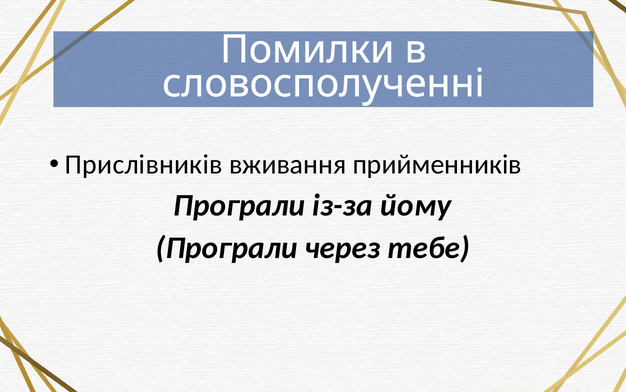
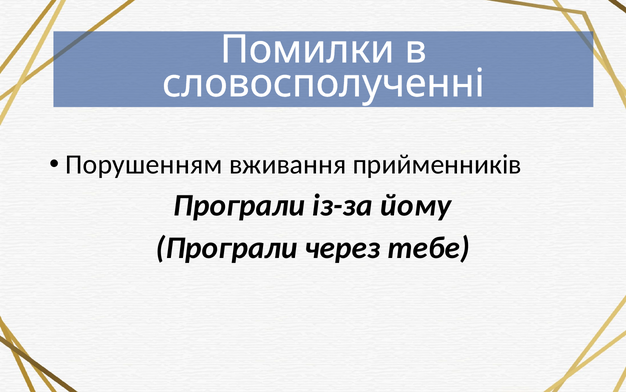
Прислівників: Прислівників -> Порушенням
